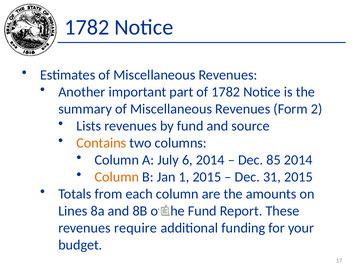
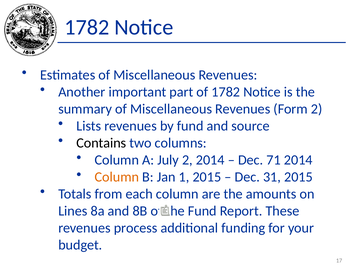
Contains colour: orange -> black
July 6: 6 -> 2
85: 85 -> 71
require: require -> process
